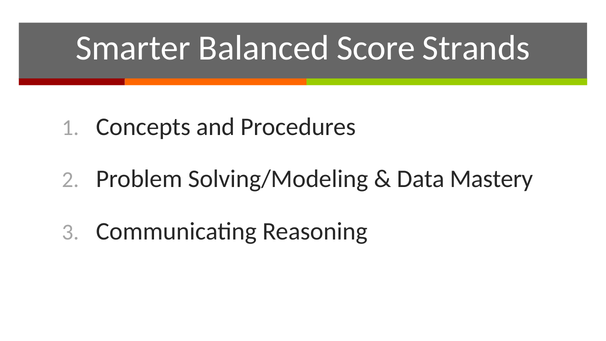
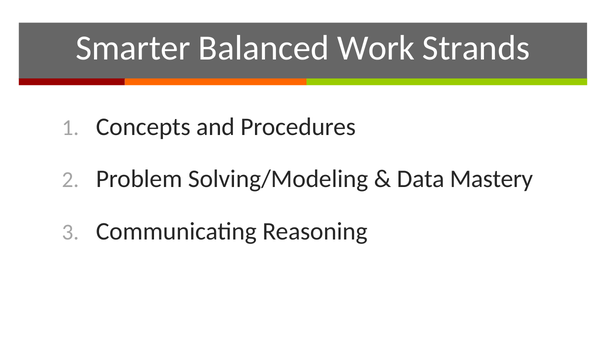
Score: Score -> Work
